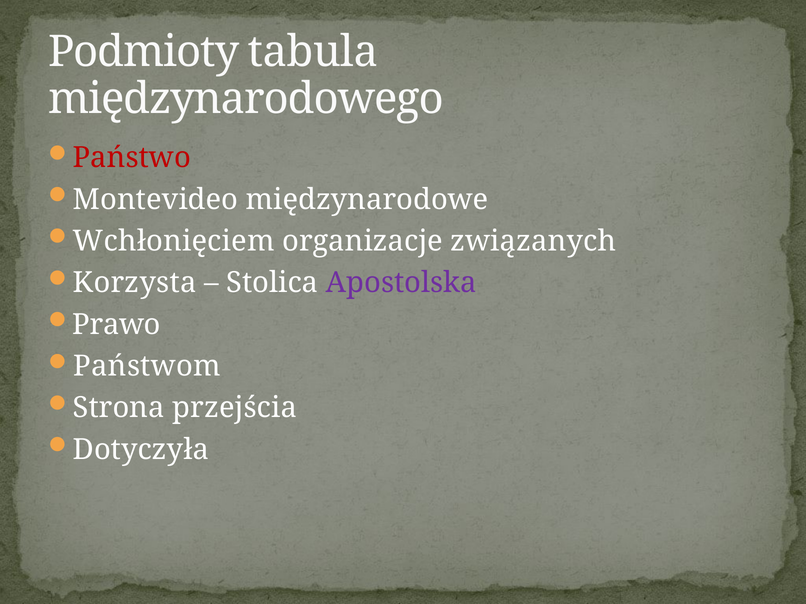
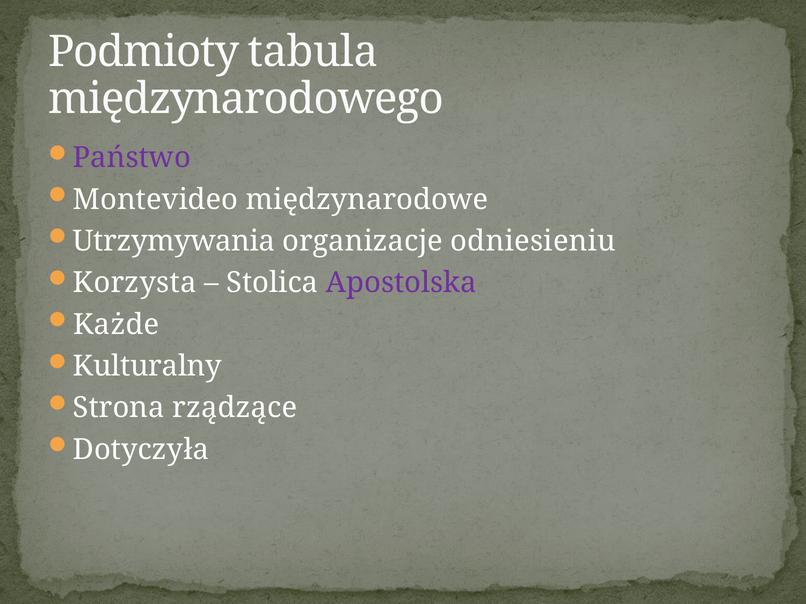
Państwo colour: red -> purple
Wchłonięciem: Wchłonięciem -> Utrzymywania
związanych: związanych -> odniesieniu
Prawo: Prawo -> Każde
Państwom: Państwom -> Kulturalny
przejścia: przejścia -> rządzące
